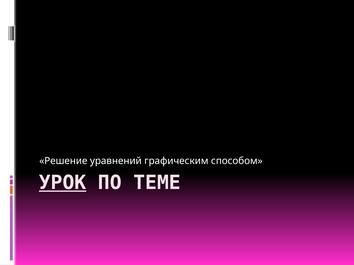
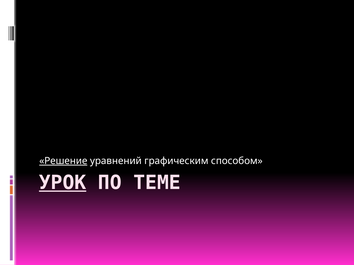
Решение underline: none -> present
